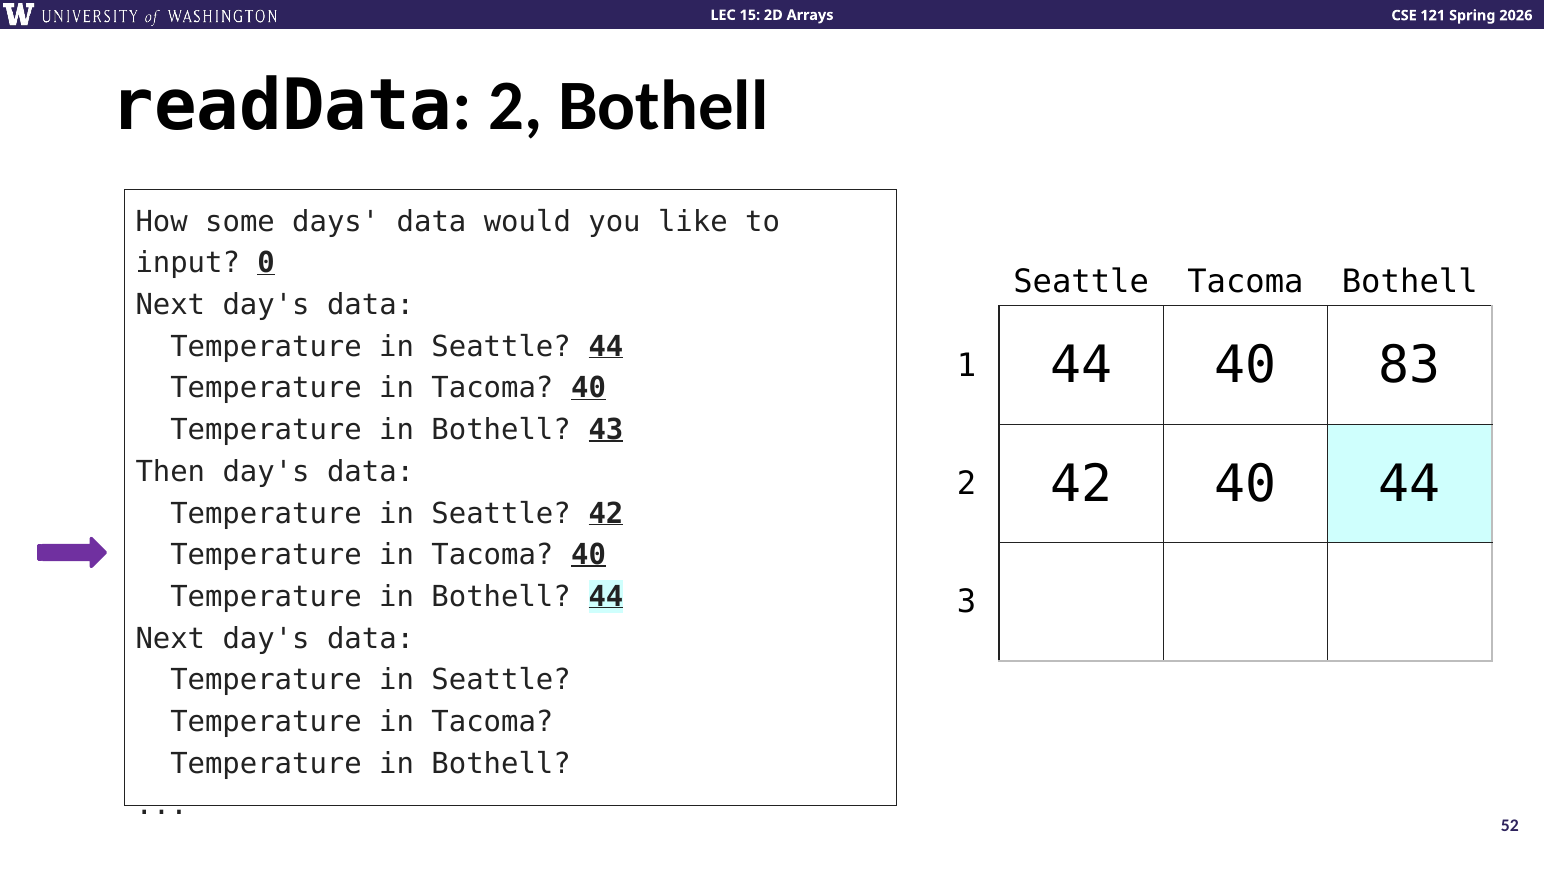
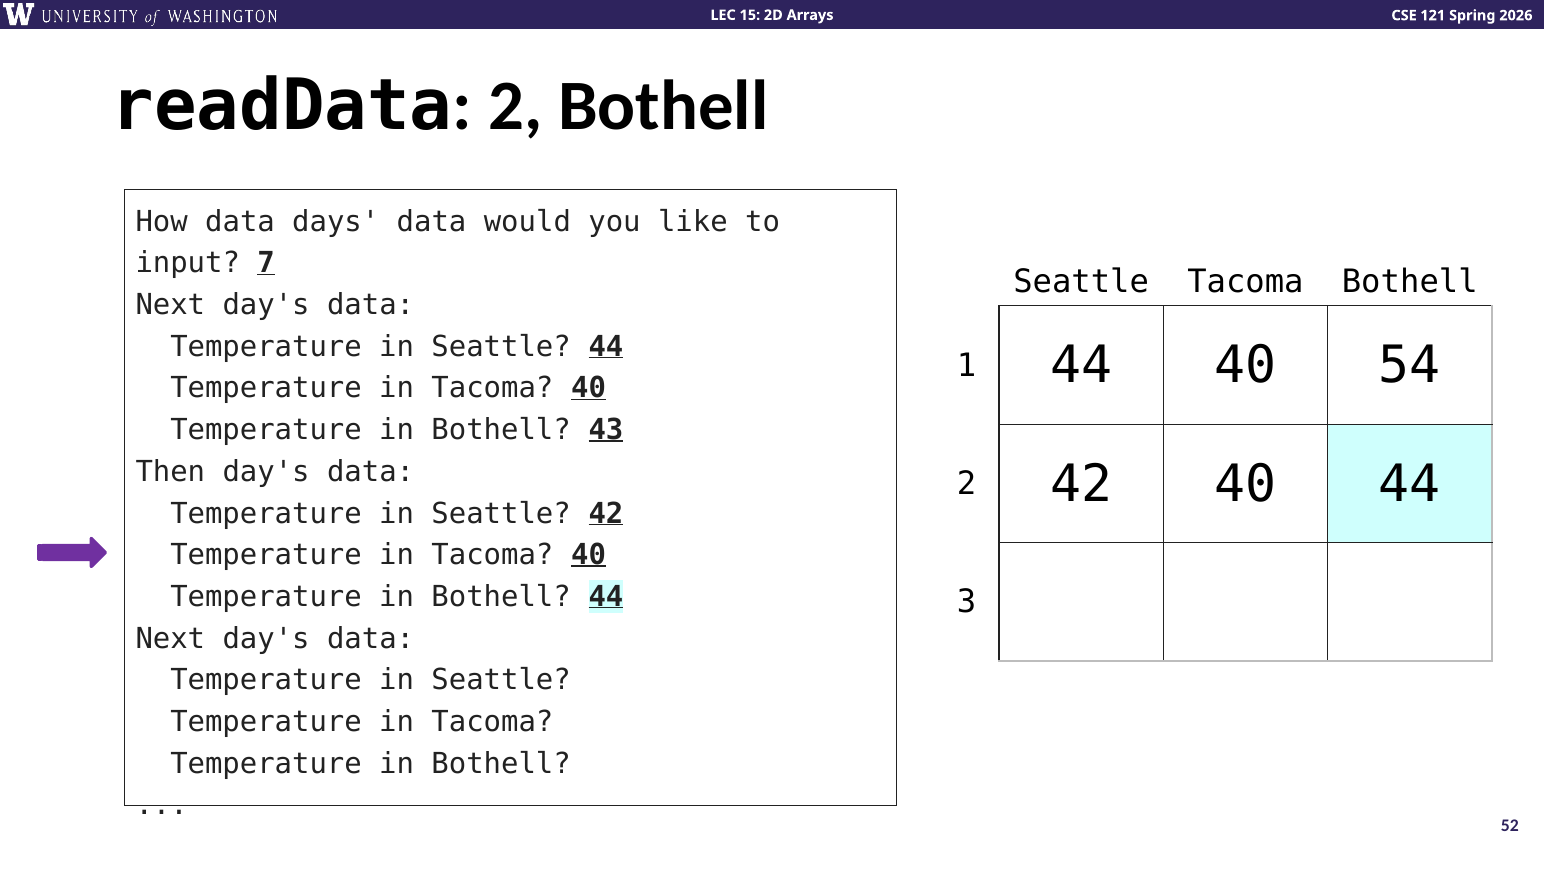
How some: some -> data
0: 0 -> 7
83: 83 -> 54
